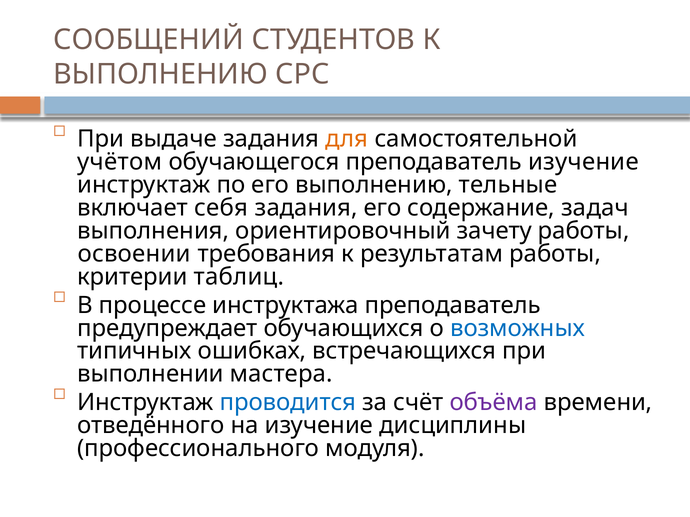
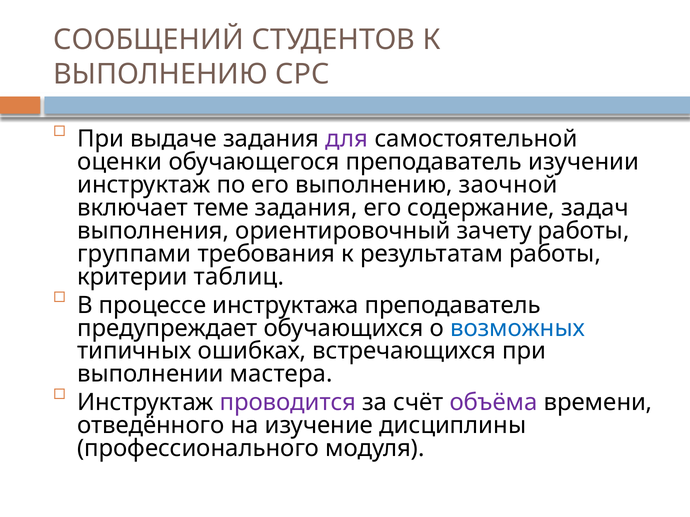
для colour: orange -> purple
учётом: учётом -> оценки
преподаватель изучение: изучение -> изучении
тельные: тельные -> заочной
себя: себя -> теме
освоении: освоении -> группами
проводится colour: blue -> purple
